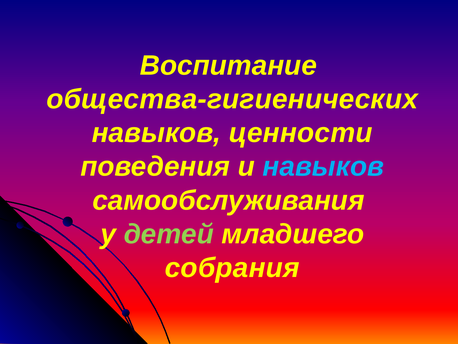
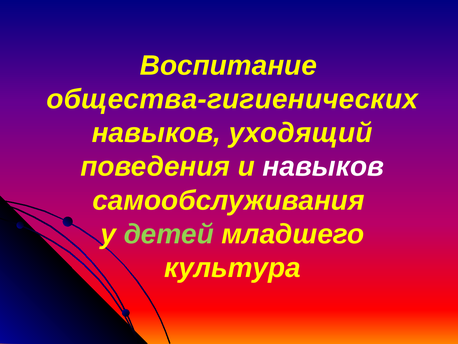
ценности: ценности -> уходящий
навыков at (323, 167) colour: light blue -> white
собрания: собрания -> культура
